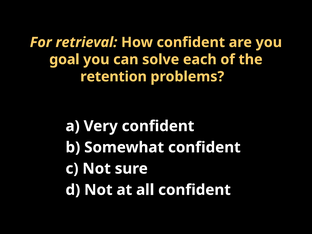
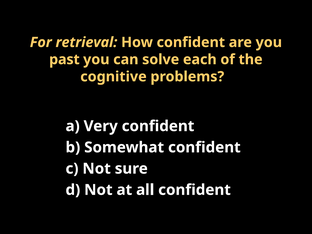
goal: goal -> past
retention: retention -> cognitive
